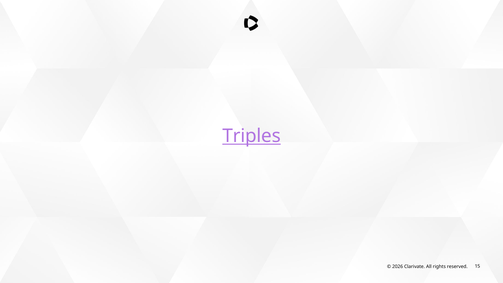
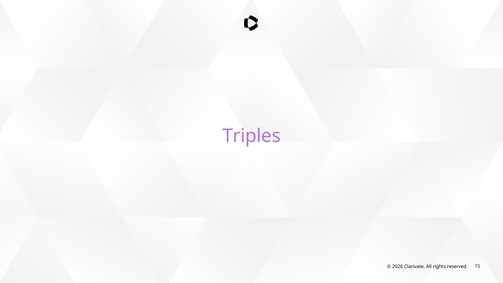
Triples underline: present -> none
